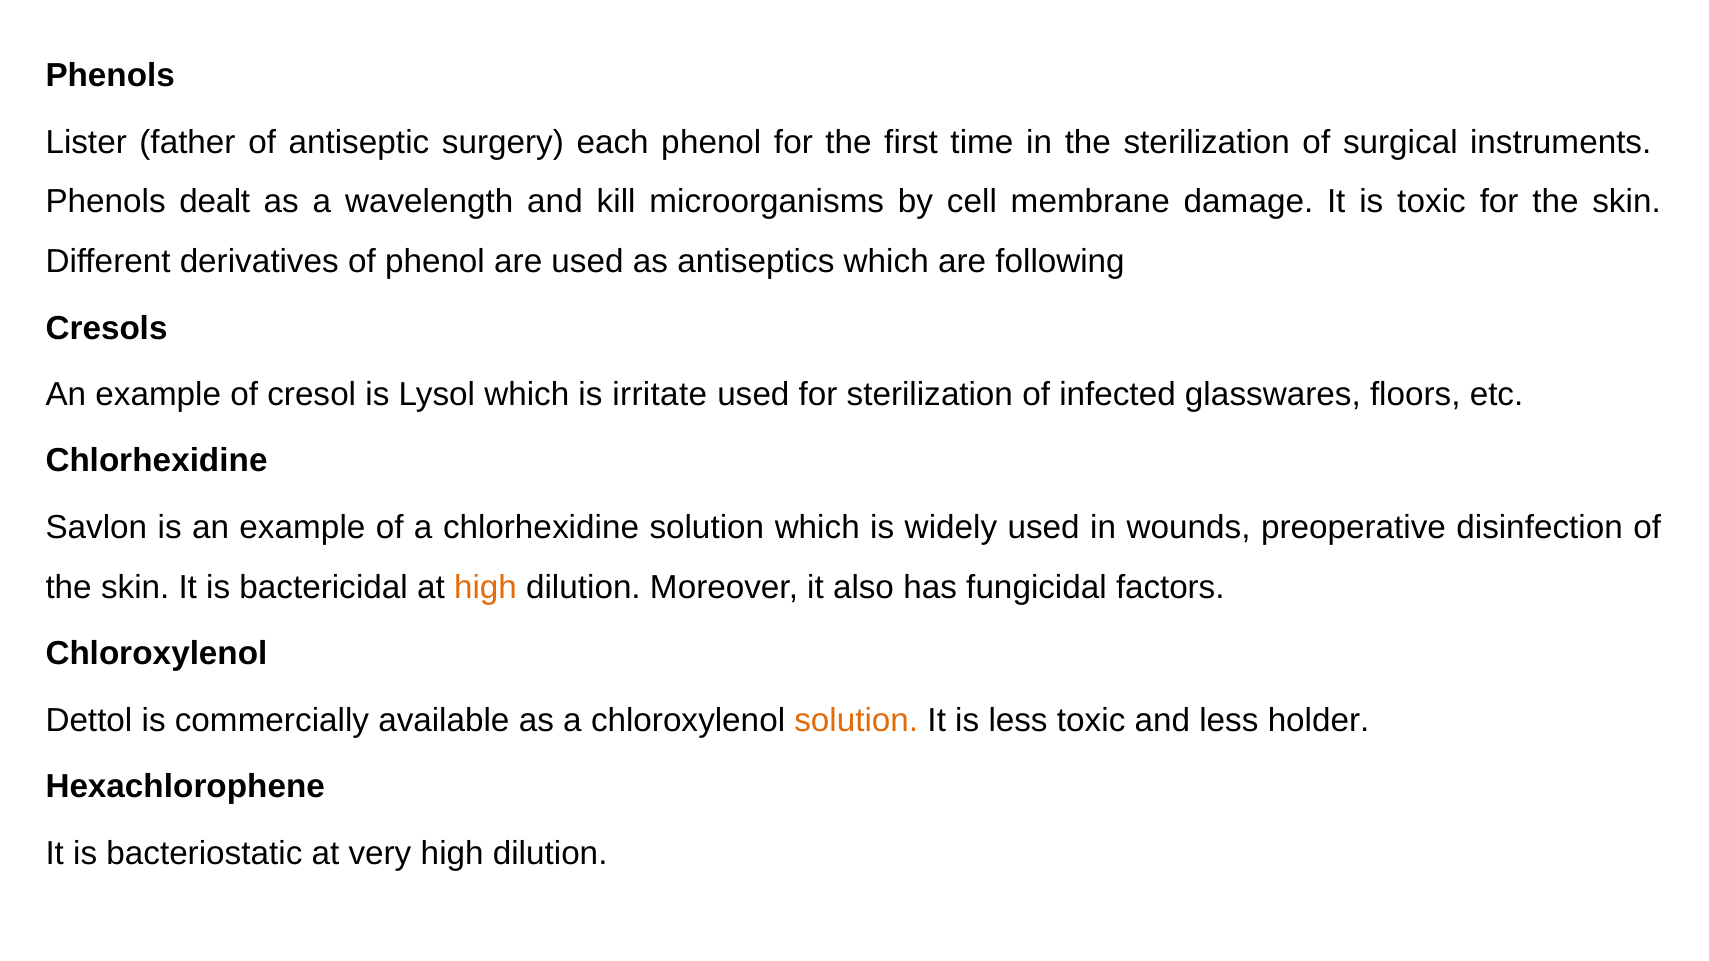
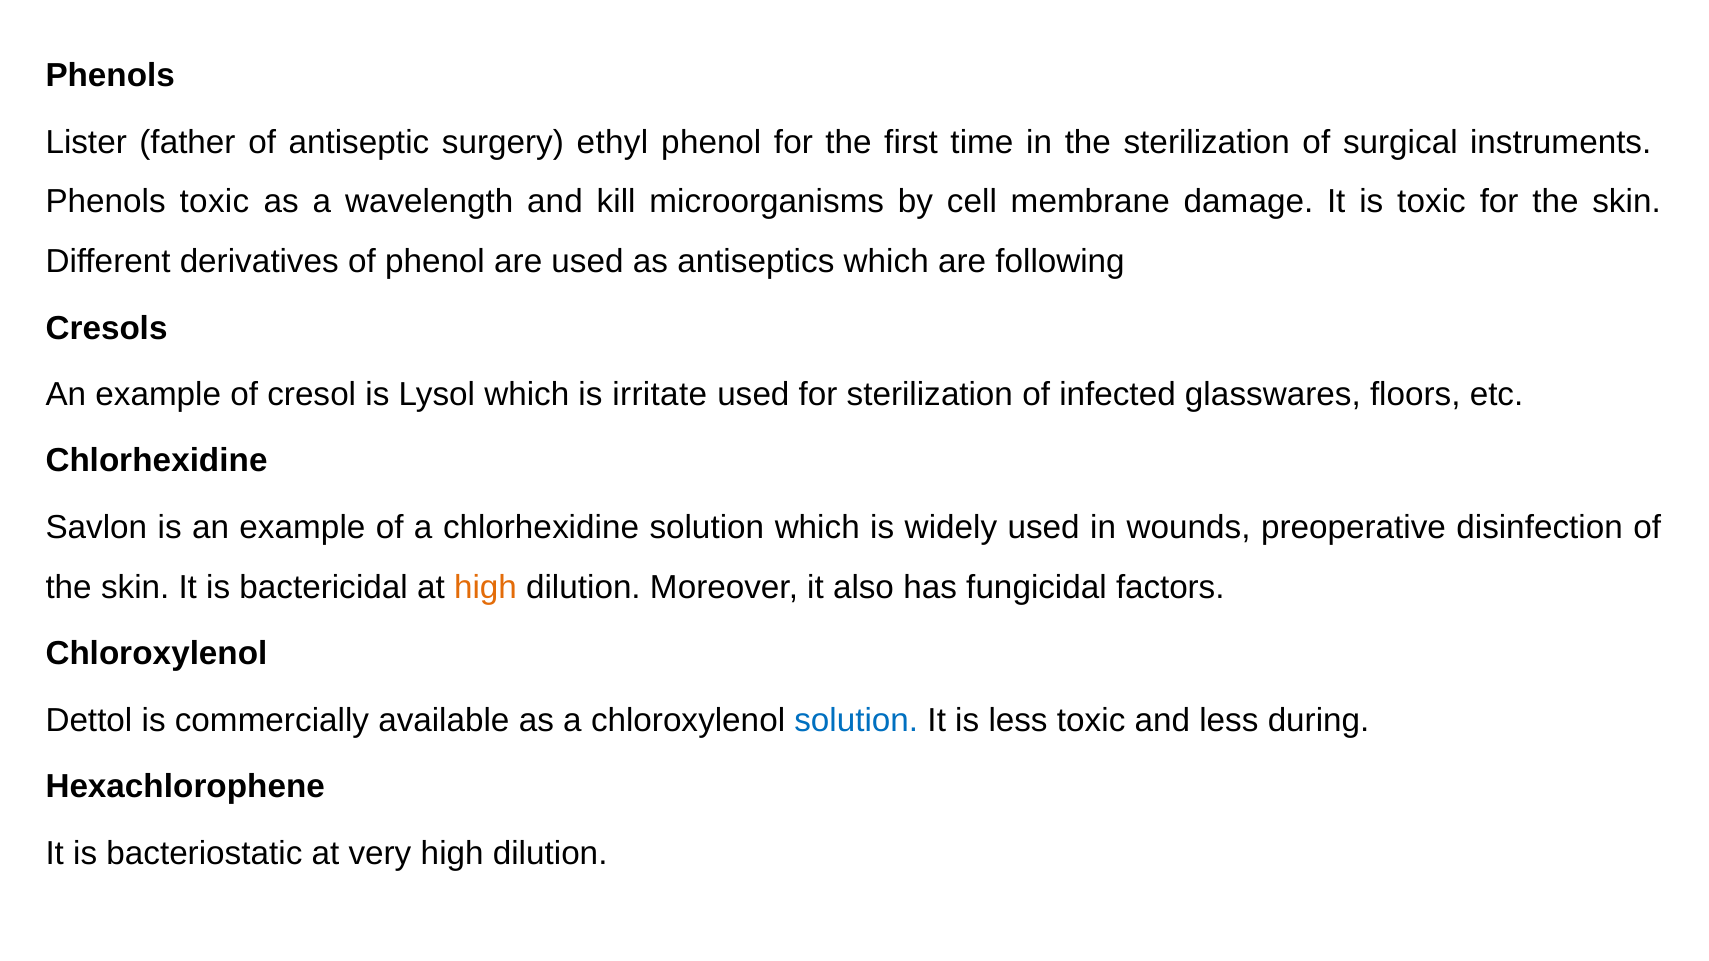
each: each -> ethyl
Phenols dealt: dealt -> toxic
solution at (856, 720) colour: orange -> blue
holder: holder -> during
